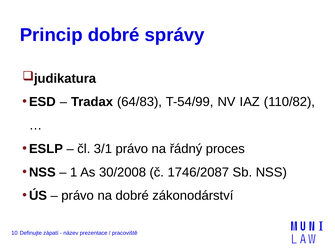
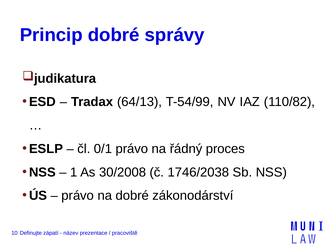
64/83: 64/83 -> 64/13
3/1: 3/1 -> 0/1
1746/2087: 1746/2087 -> 1746/2038
